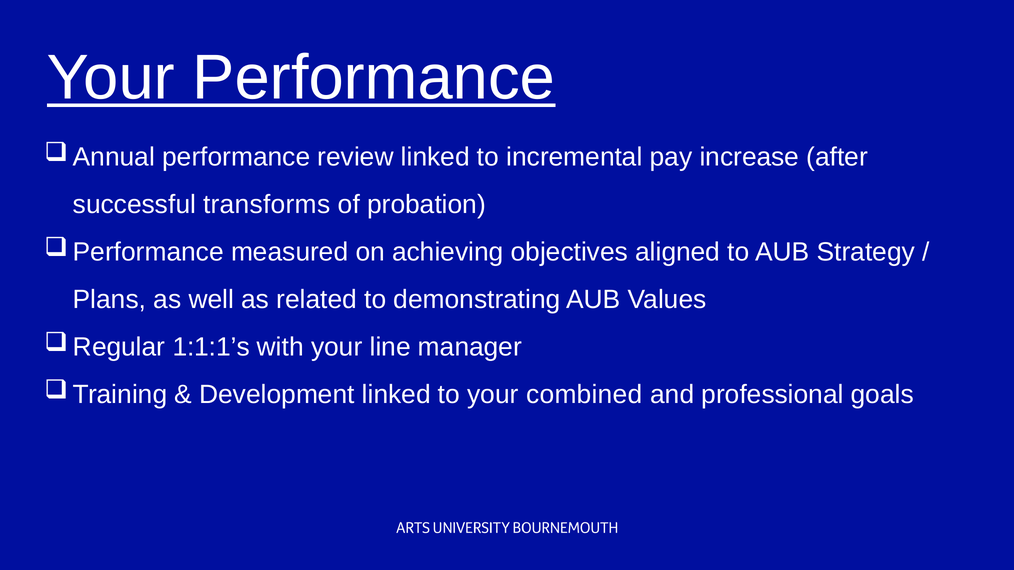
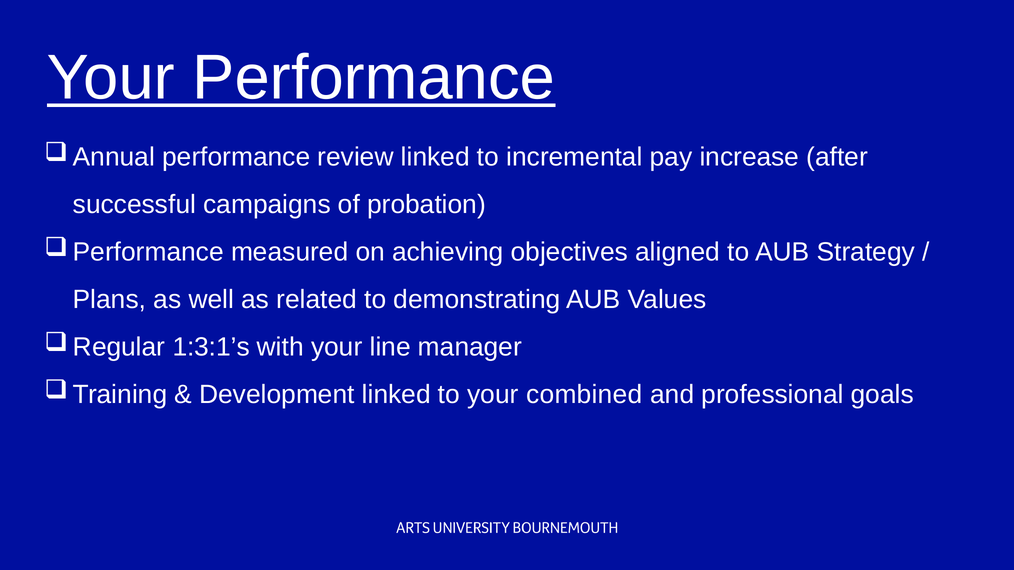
transforms: transforms -> campaigns
1:1:1’s: 1:1:1’s -> 1:3:1’s
